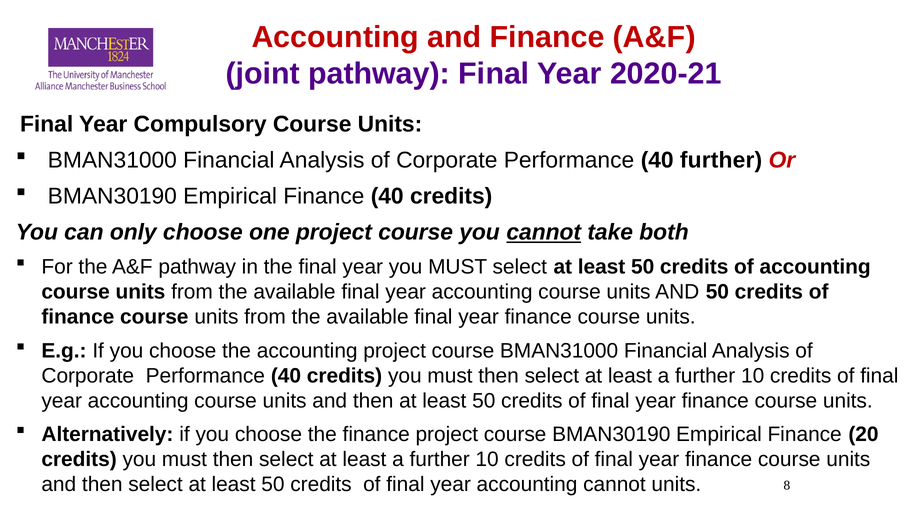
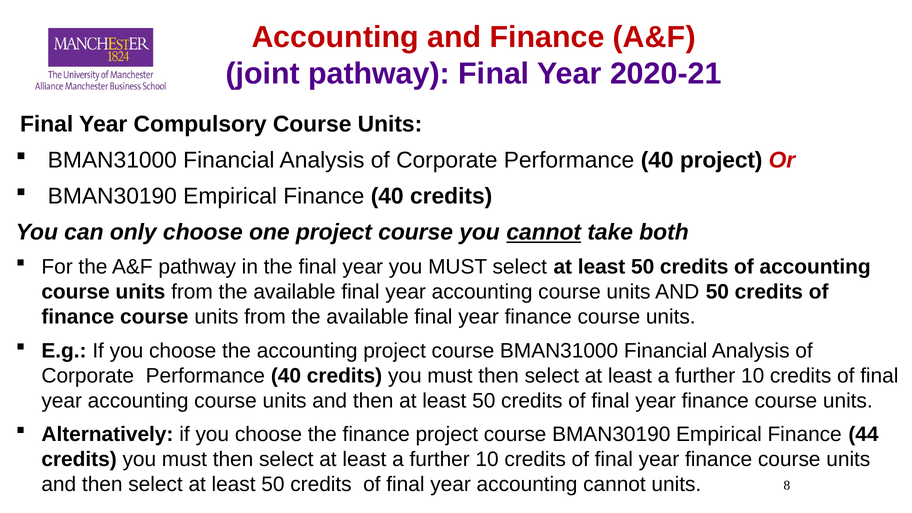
40 further: further -> project
20: 20 -> 44
